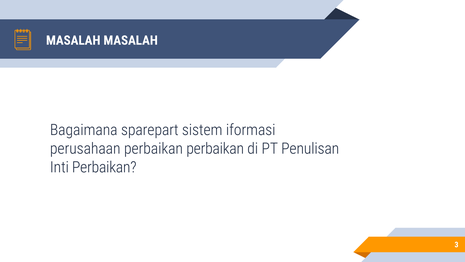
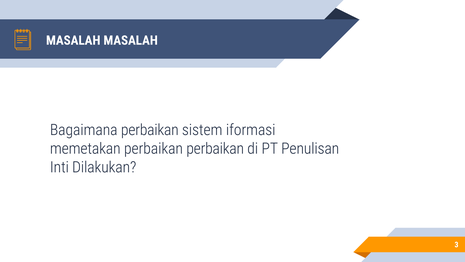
Bagaimana sparepart: sparepart -> perbaikan
perusahaan: perusahaan -> memetakan
Inti Perbaikan: Perbaikan -> Dilakukan
